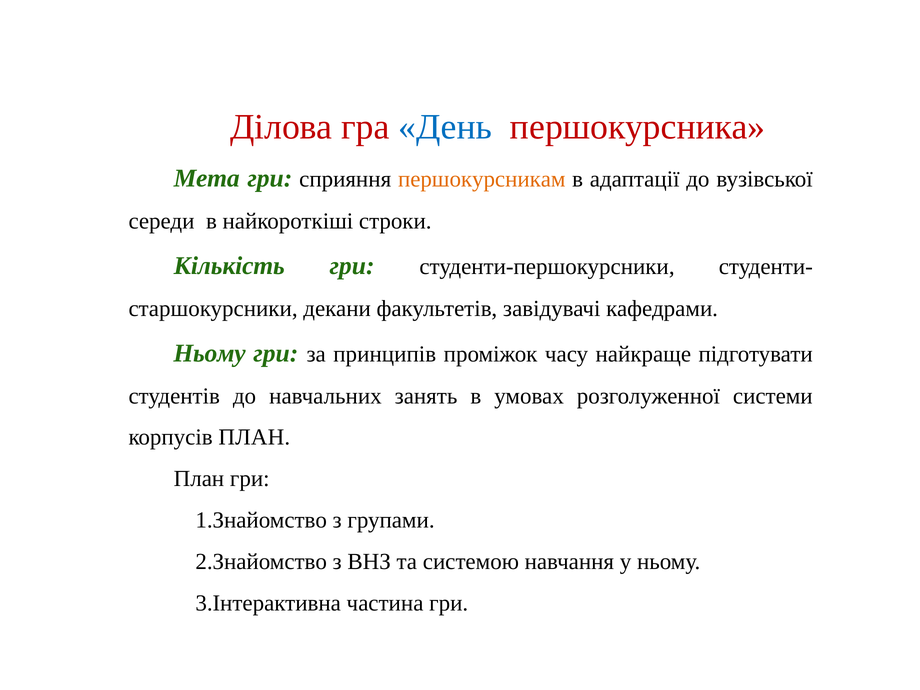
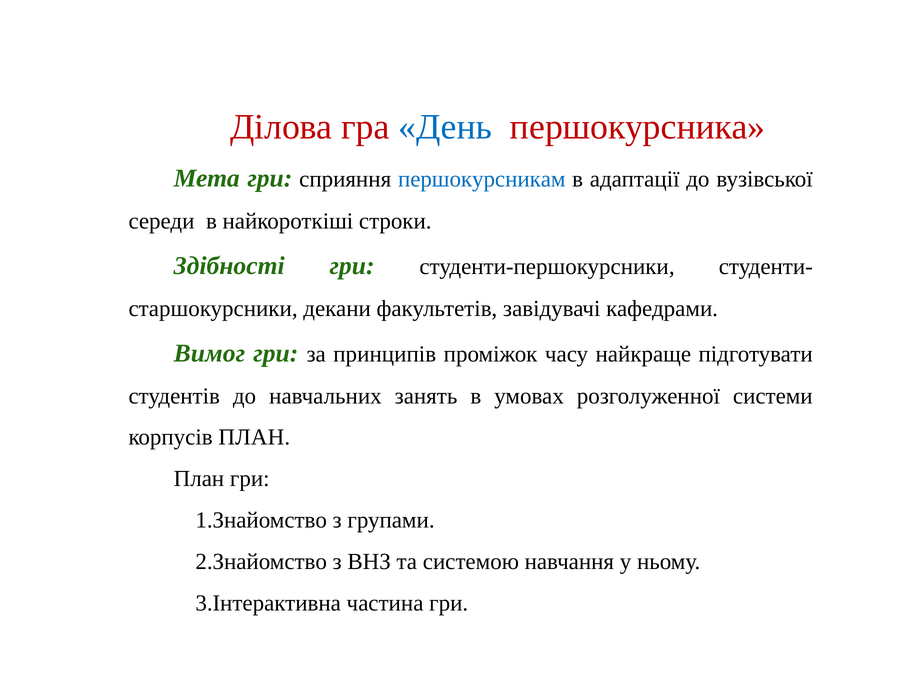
першокурсникам colour: orange -> blue
Кількість: Кількість -> Здібності
Ньому at (210, 353): Ньому -> Вимог
